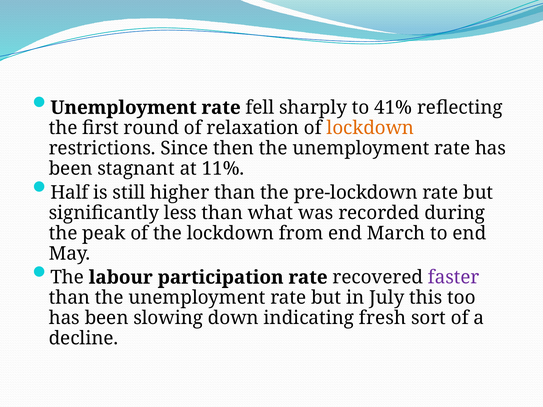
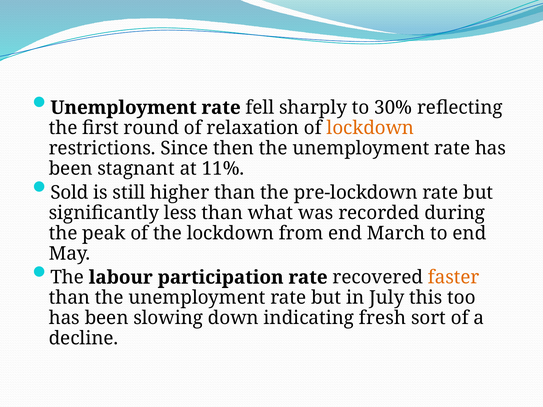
41%: 41% -> 30%
Half: Half -> Sold
faster colour: purple -> orange
